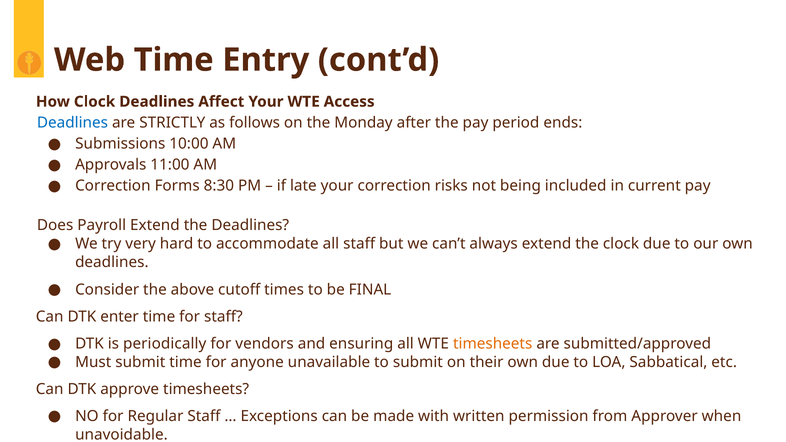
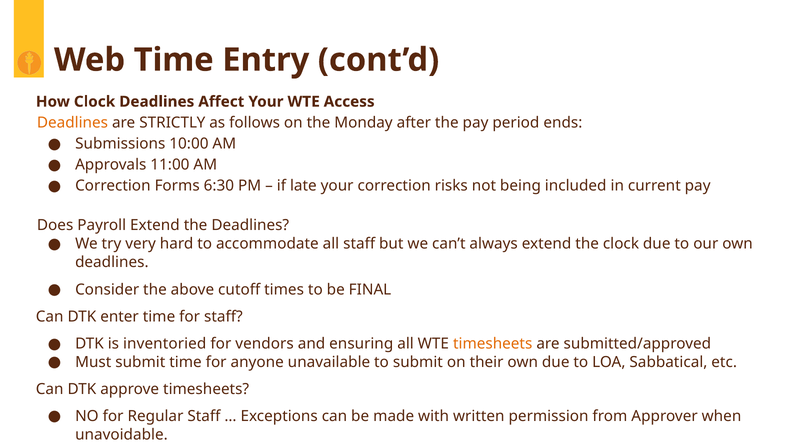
Deadlines at (72, 123) colour: blue -> orange
8:30: 8:30 -> 6:30
periodically: periodically -> inventoried
